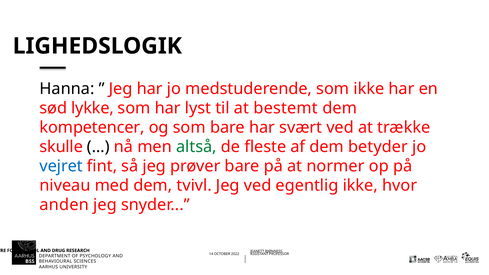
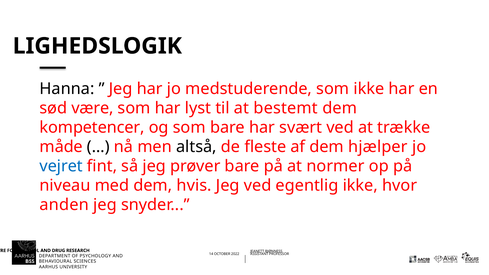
lykke: lykke -> være
skulle: skulle -> måde
altså colour: green -> black
betyder: betyder -> hjælper
tvivl: tvivl -> hvis
